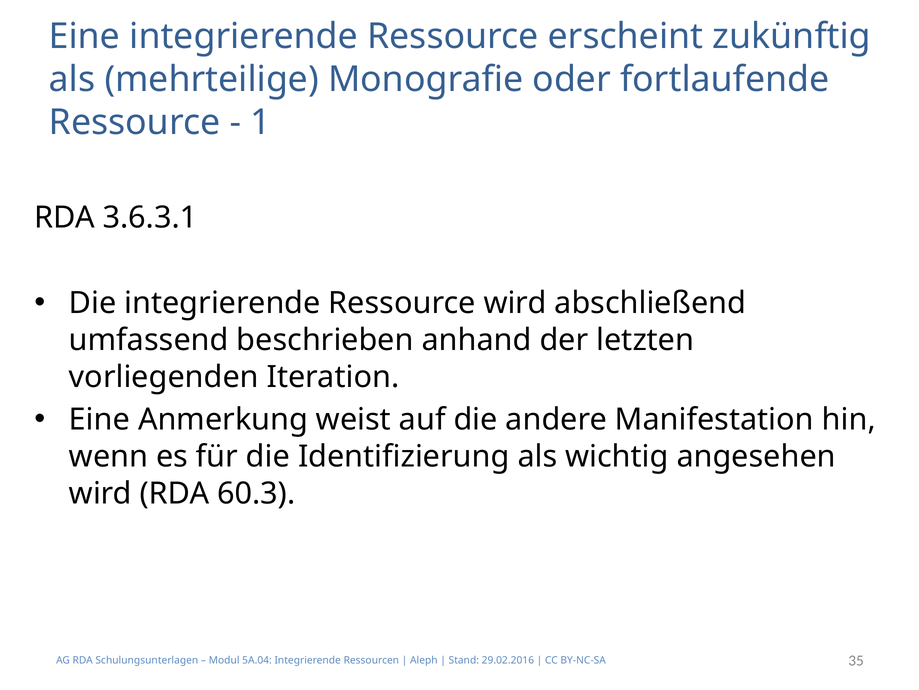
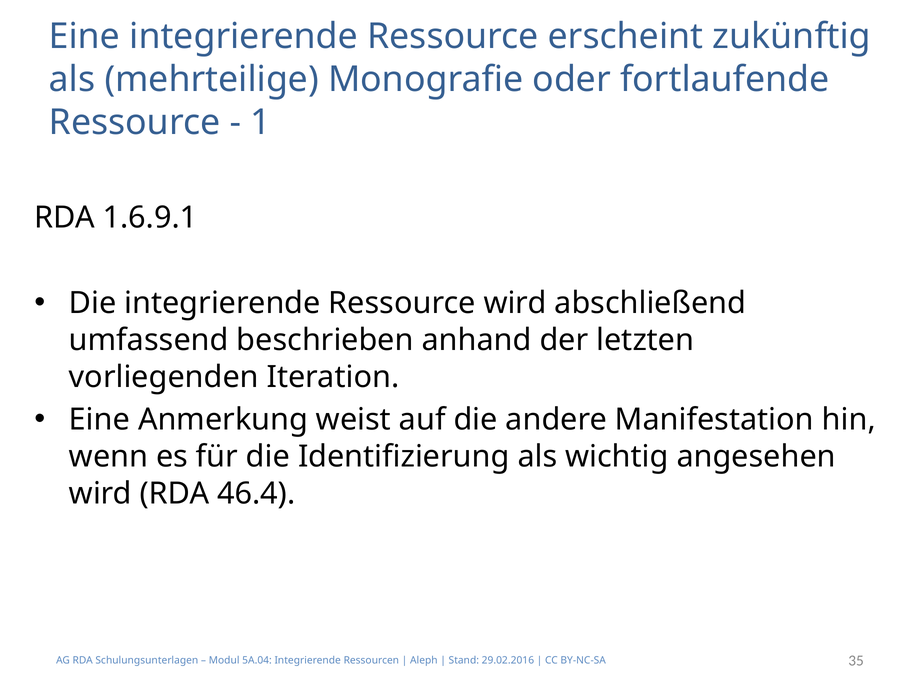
3.6.3.1: 3.6.3.1 -> 1.6.9.1
60.3: 60.3 -> 46.4
